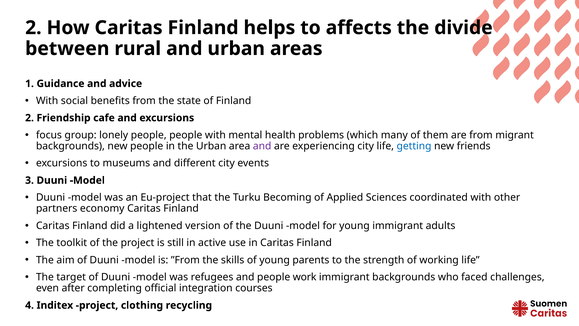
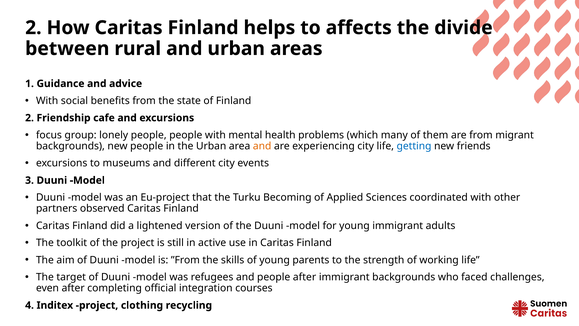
and at (262, 146) colour: purple -> orange
economy: economy -> observed
people work: work -> after
